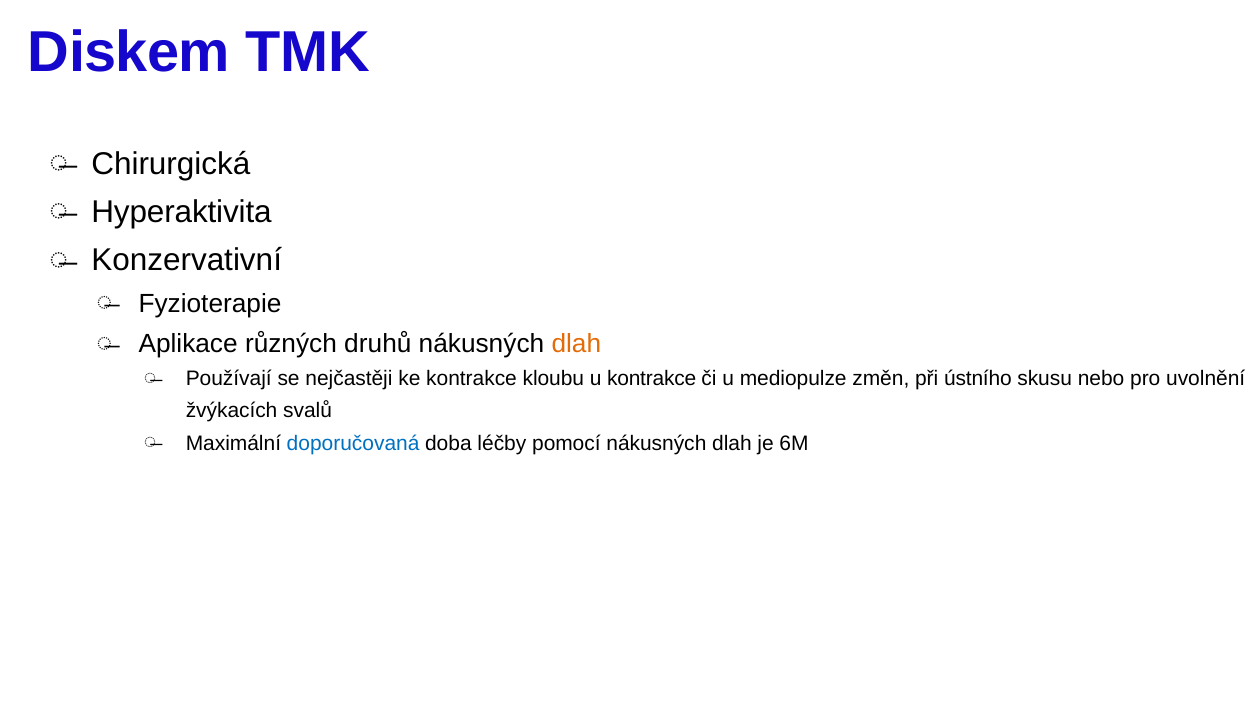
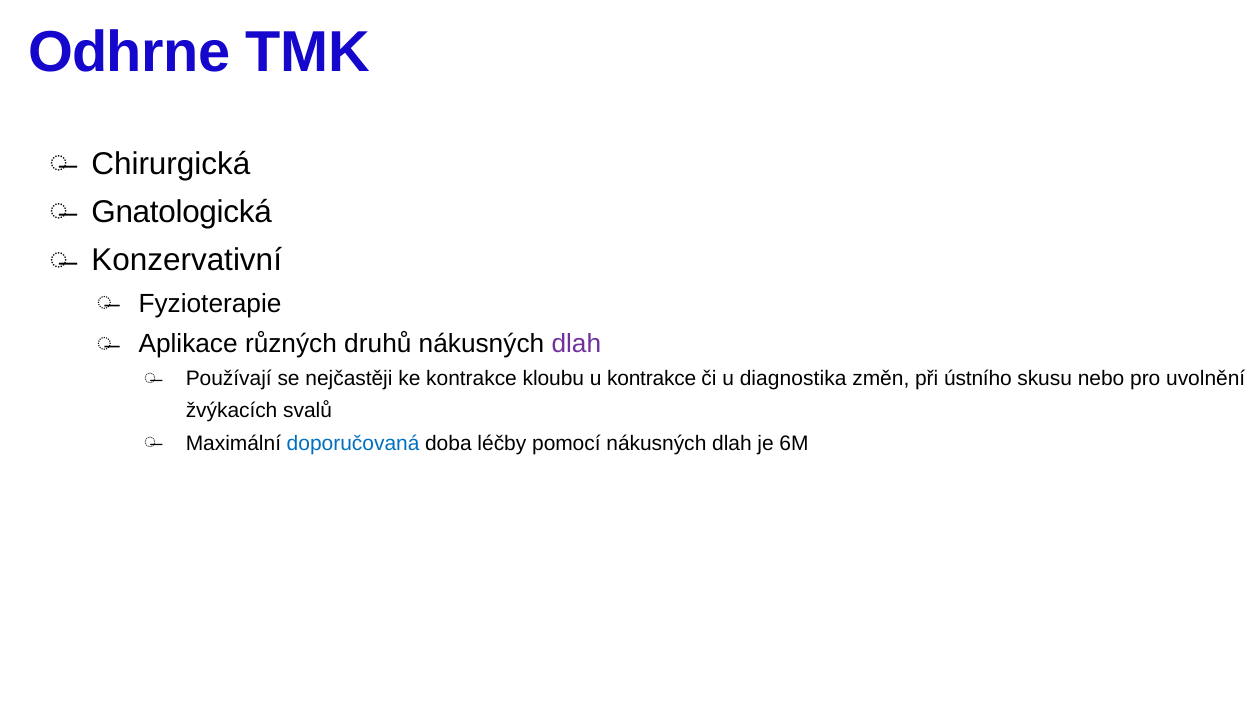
Diskem: Diskem -> Odhrne
Hyperaktivita: Hyperaktivita -> Gnatologická
dlah at (576, 344) colour: orange -> purple
mediopulze: mediopulze -> diagnostika
